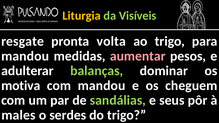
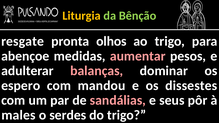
Visíveis: Visíveis -> Bênção
volta: volta -> olhos
mandou at (25, 56): mandou -> abençoe
balanças colour: light green -> pink
motiva: motiva -> espero
cheguem: cheguem -> dissestes
sandálias colour: light green -> pink
